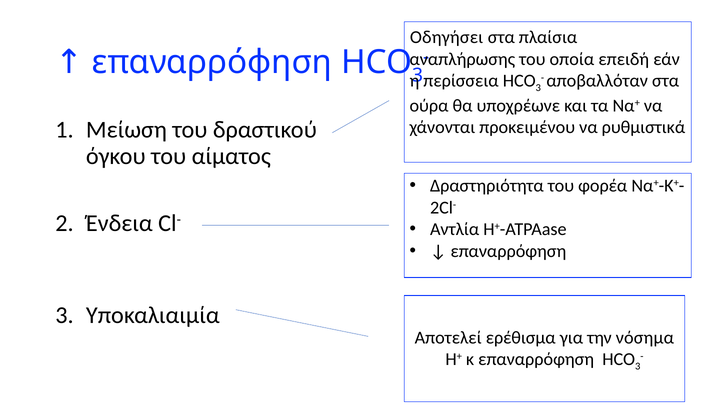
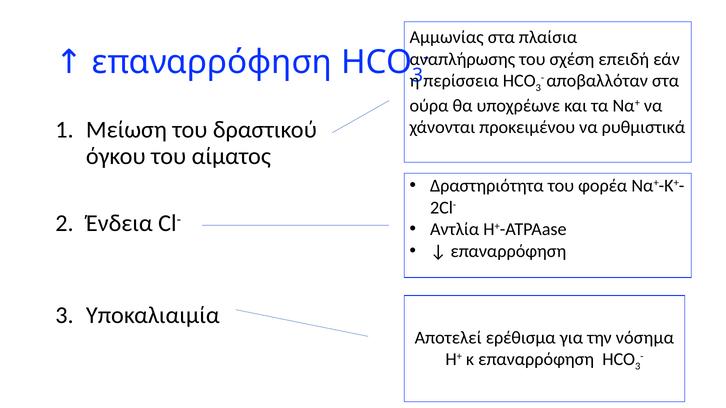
Οδηγήσει: Οδηγήσει -> Αμμωνίας
οποία: οποία -> σχέση
